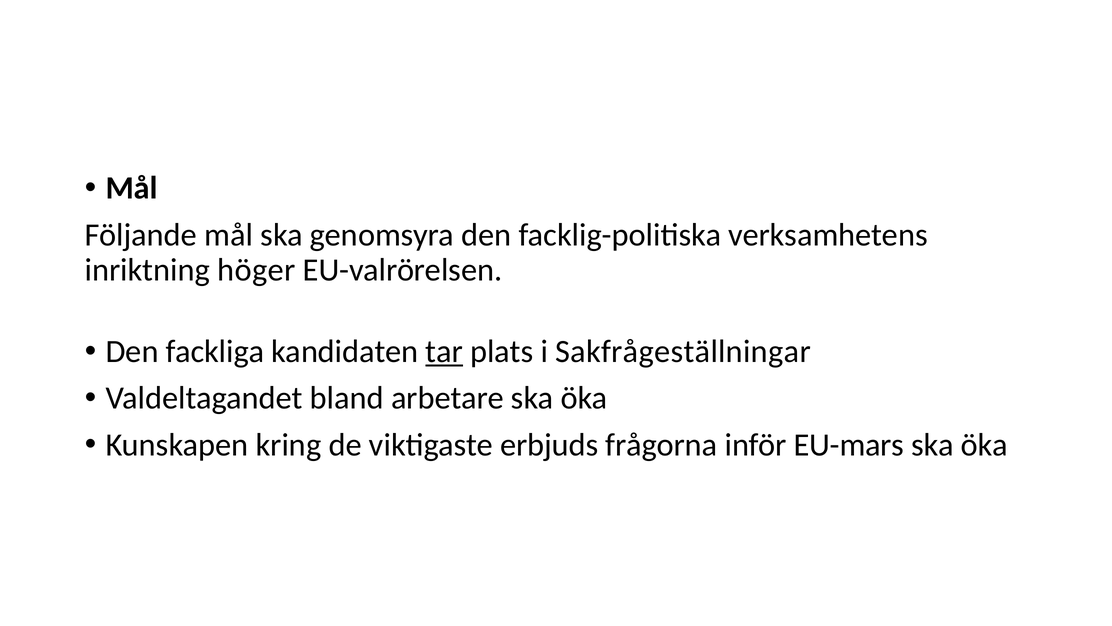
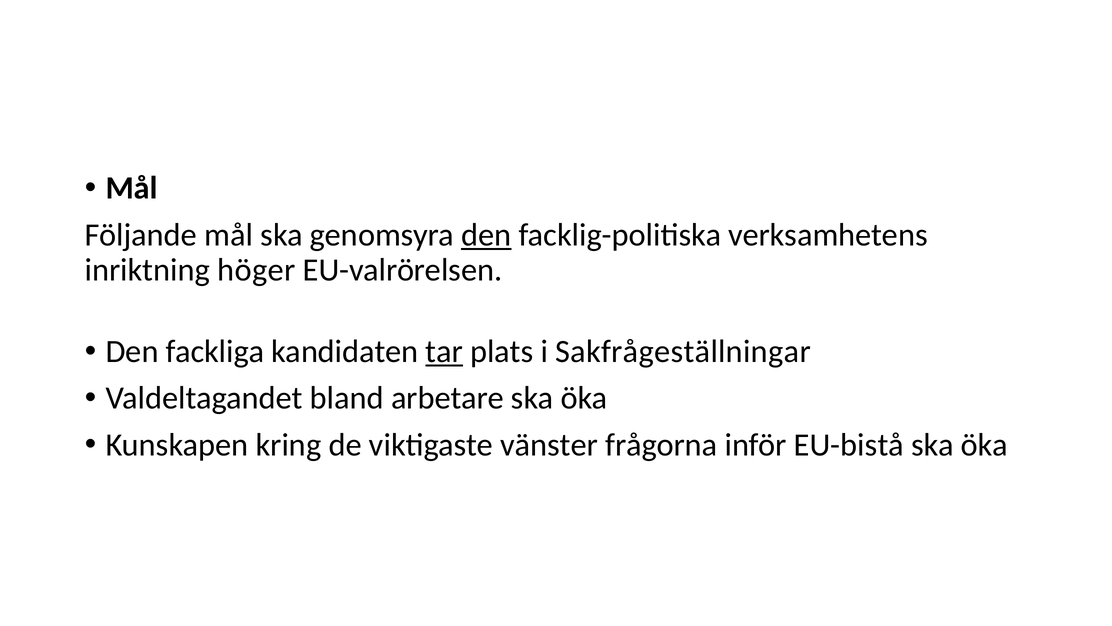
den at (486, 235) underline: none -> present
erbjuds: erbjuds -> vänster
EU-mars: EU-mars -> EU-bistå
